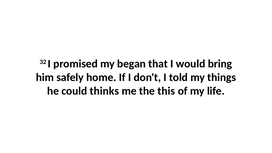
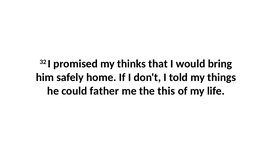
began: began -> thinks
thinks: thinks -> father
